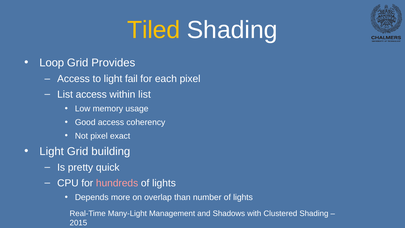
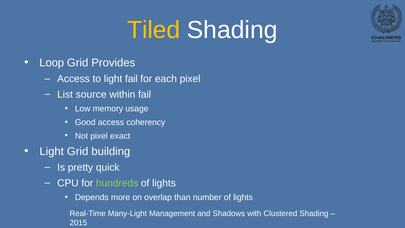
List access: access -> source
within list: list -> fail
hundreds colour: pink -> light green
